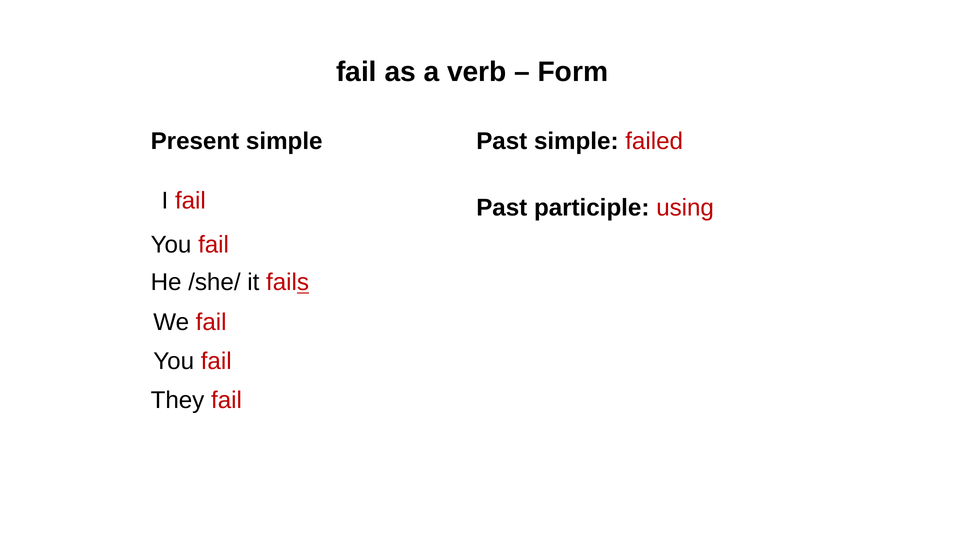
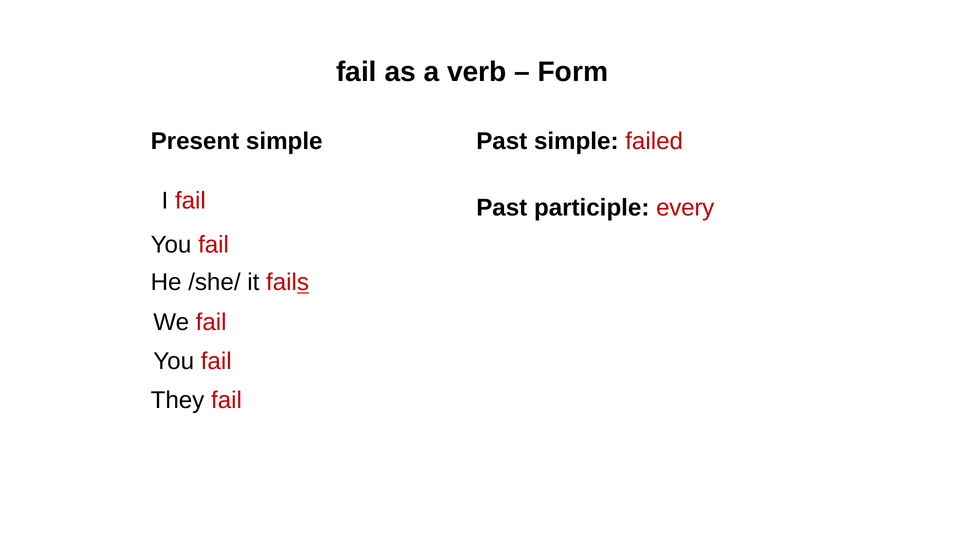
using: using -> every
